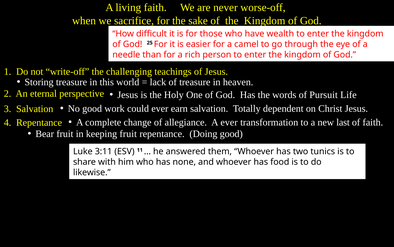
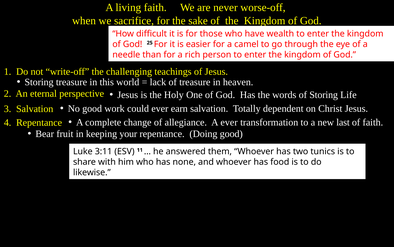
of Pursuit: Pursuit -> Storing
keeping fruit: fruit -> your
